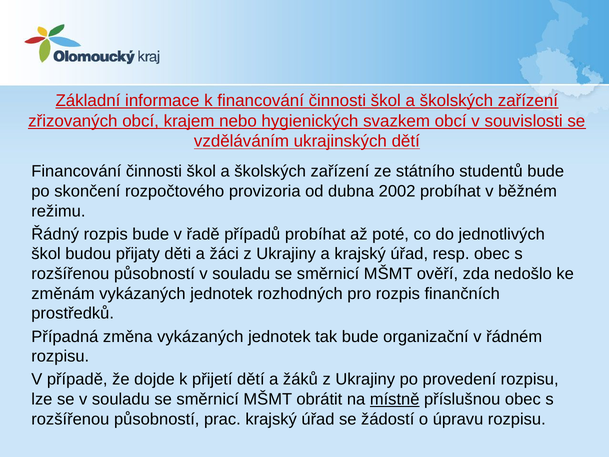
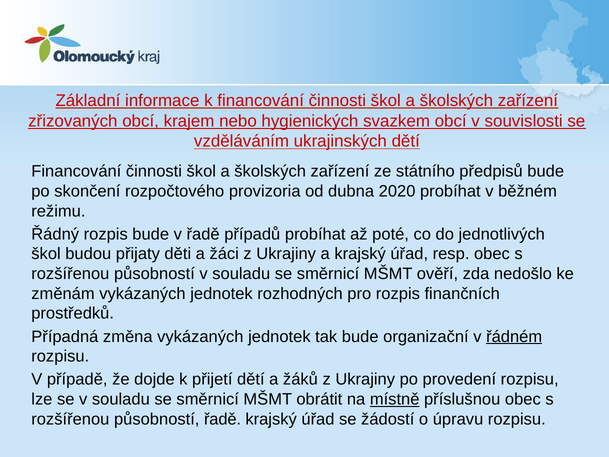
studentů: studentů -> předpisů
2002: 2002 -> 2020
řádném underline: none -> present
působností prac: prac -> řadě
